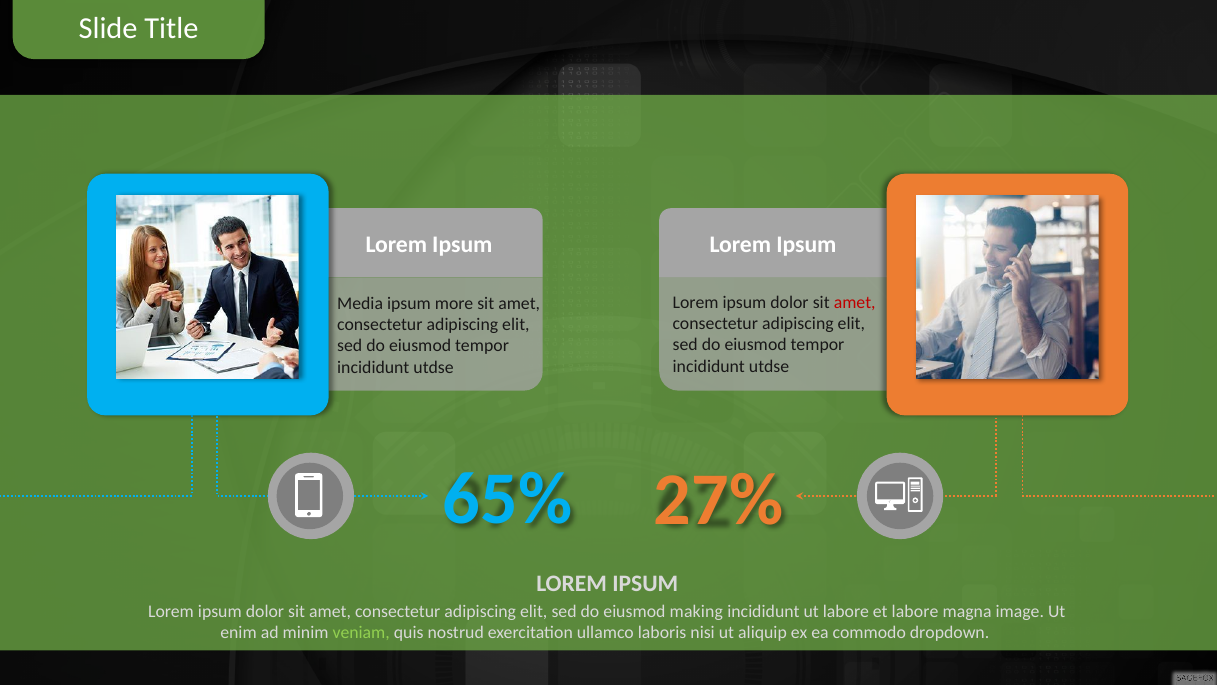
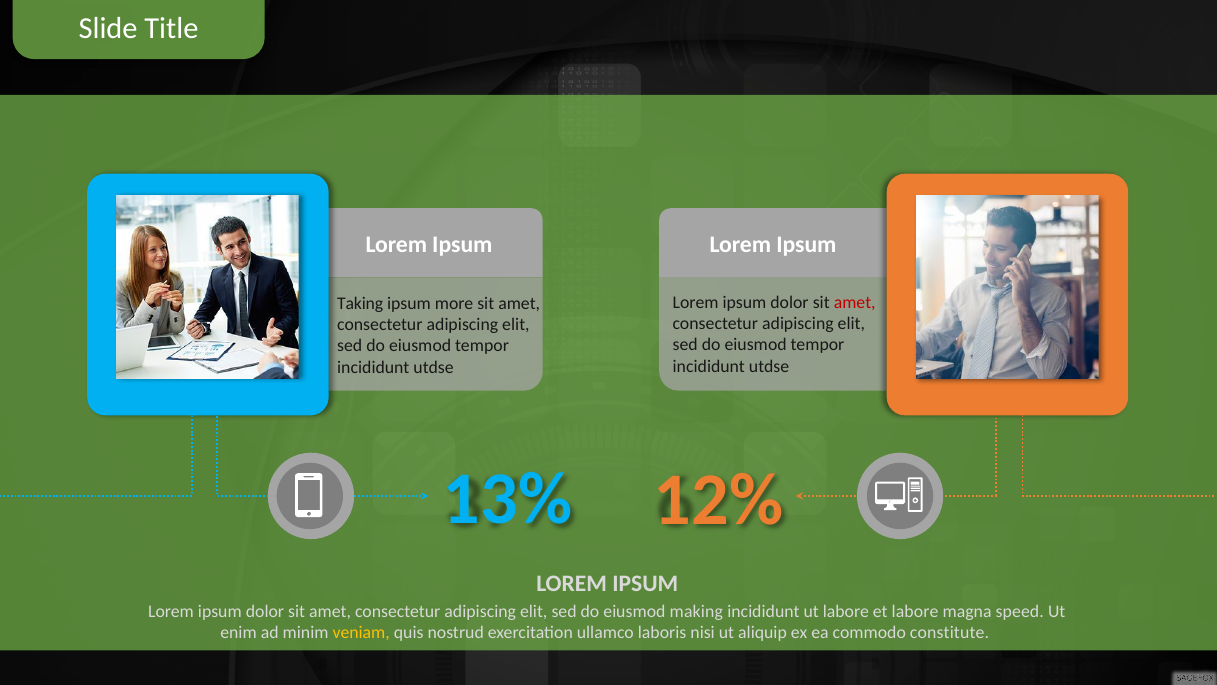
Media: Media -> Taking
65%: 65% -> 13%
27%: 27% -> 12%
image: image -> speed
veniam colour: light green -> yellow
dropdown: dropdown -> constitute
